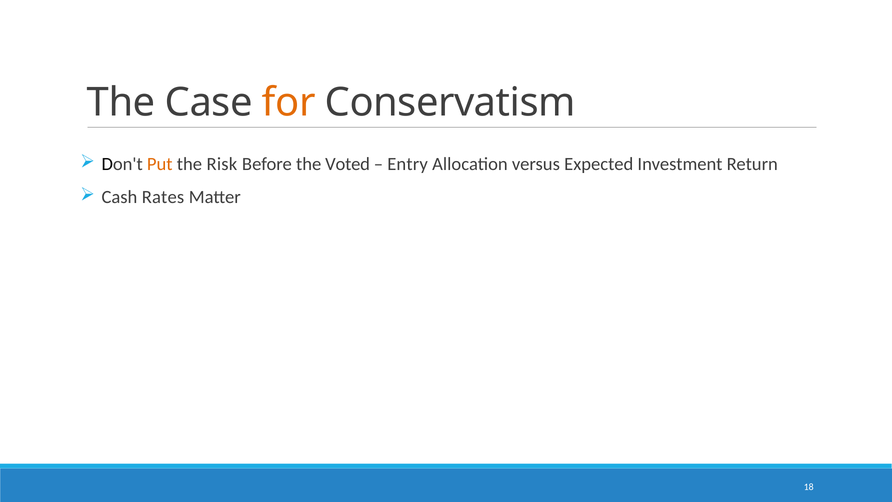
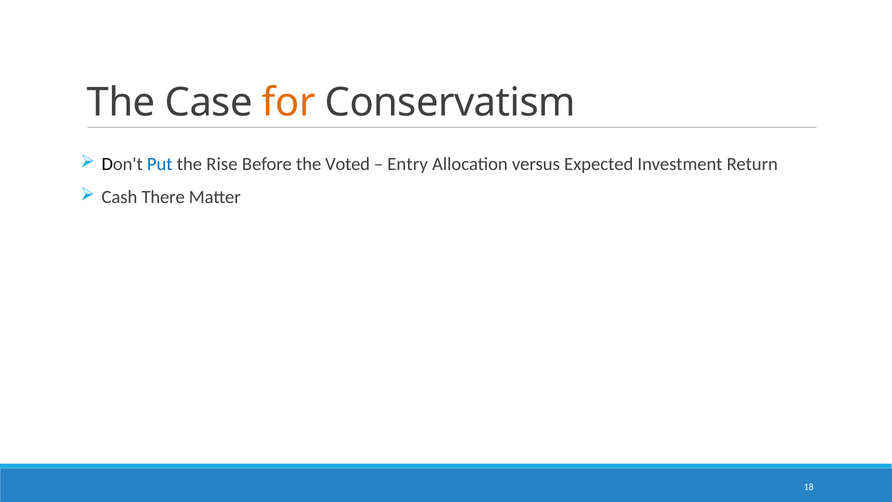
Put colour: orange -> blue
Risk: Risk -> Rise
Rates: Rates -> There
